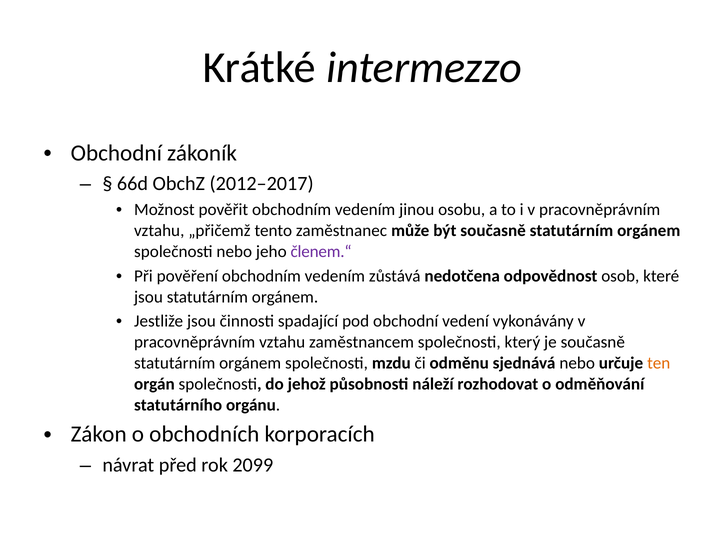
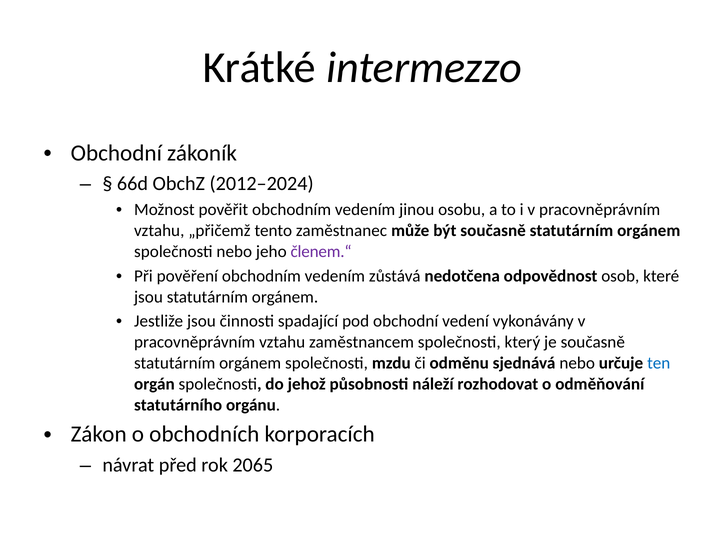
2012–2017: 2012–2017 -> 2012–2024
ten colour: orange -> blue
2099: 2099 -> 2065
